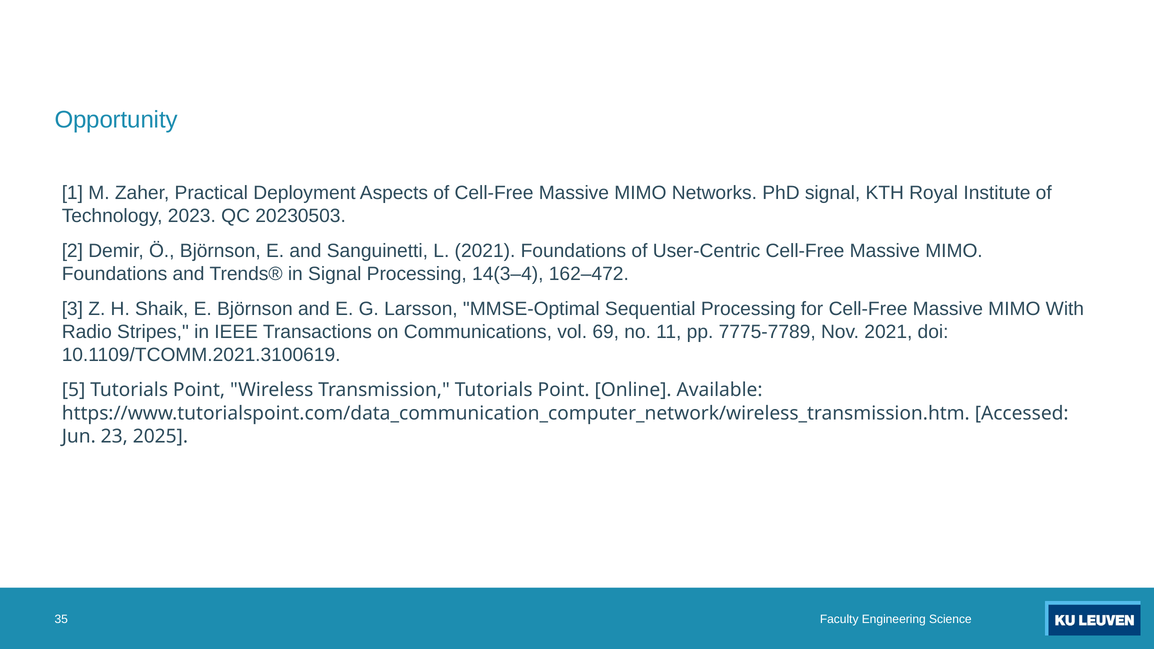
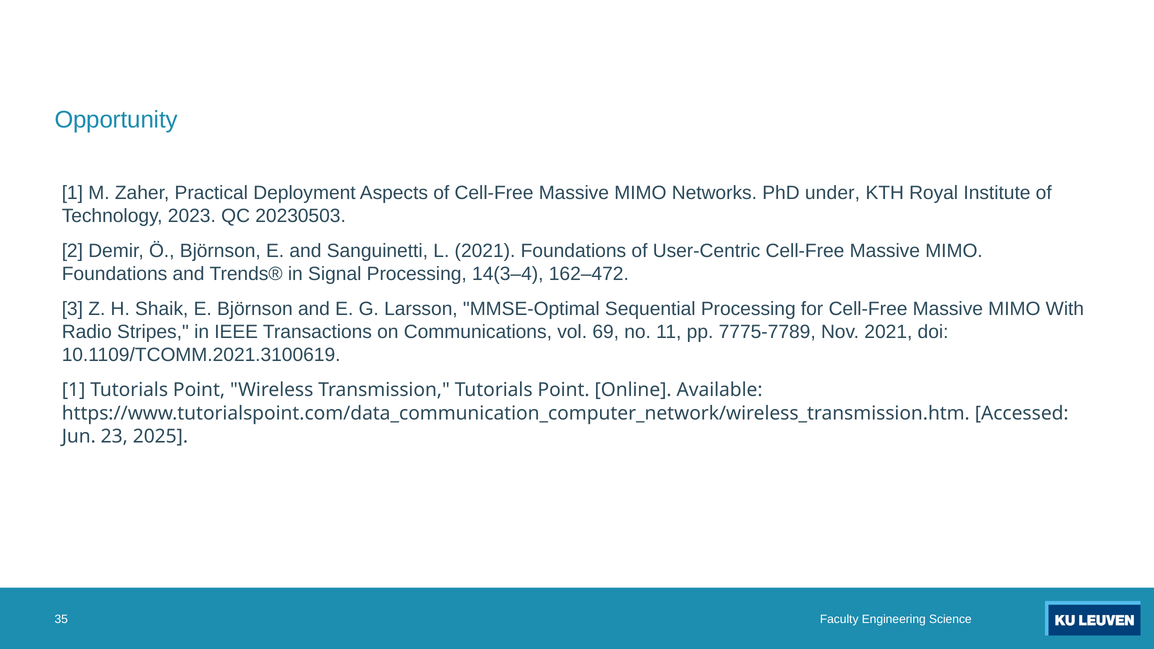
PhD signal: signal -> under
5 at (74, 390): 5 -> 1
